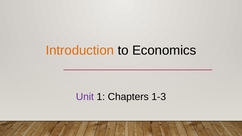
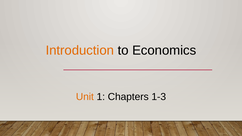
Unit colour: purple -> orange
